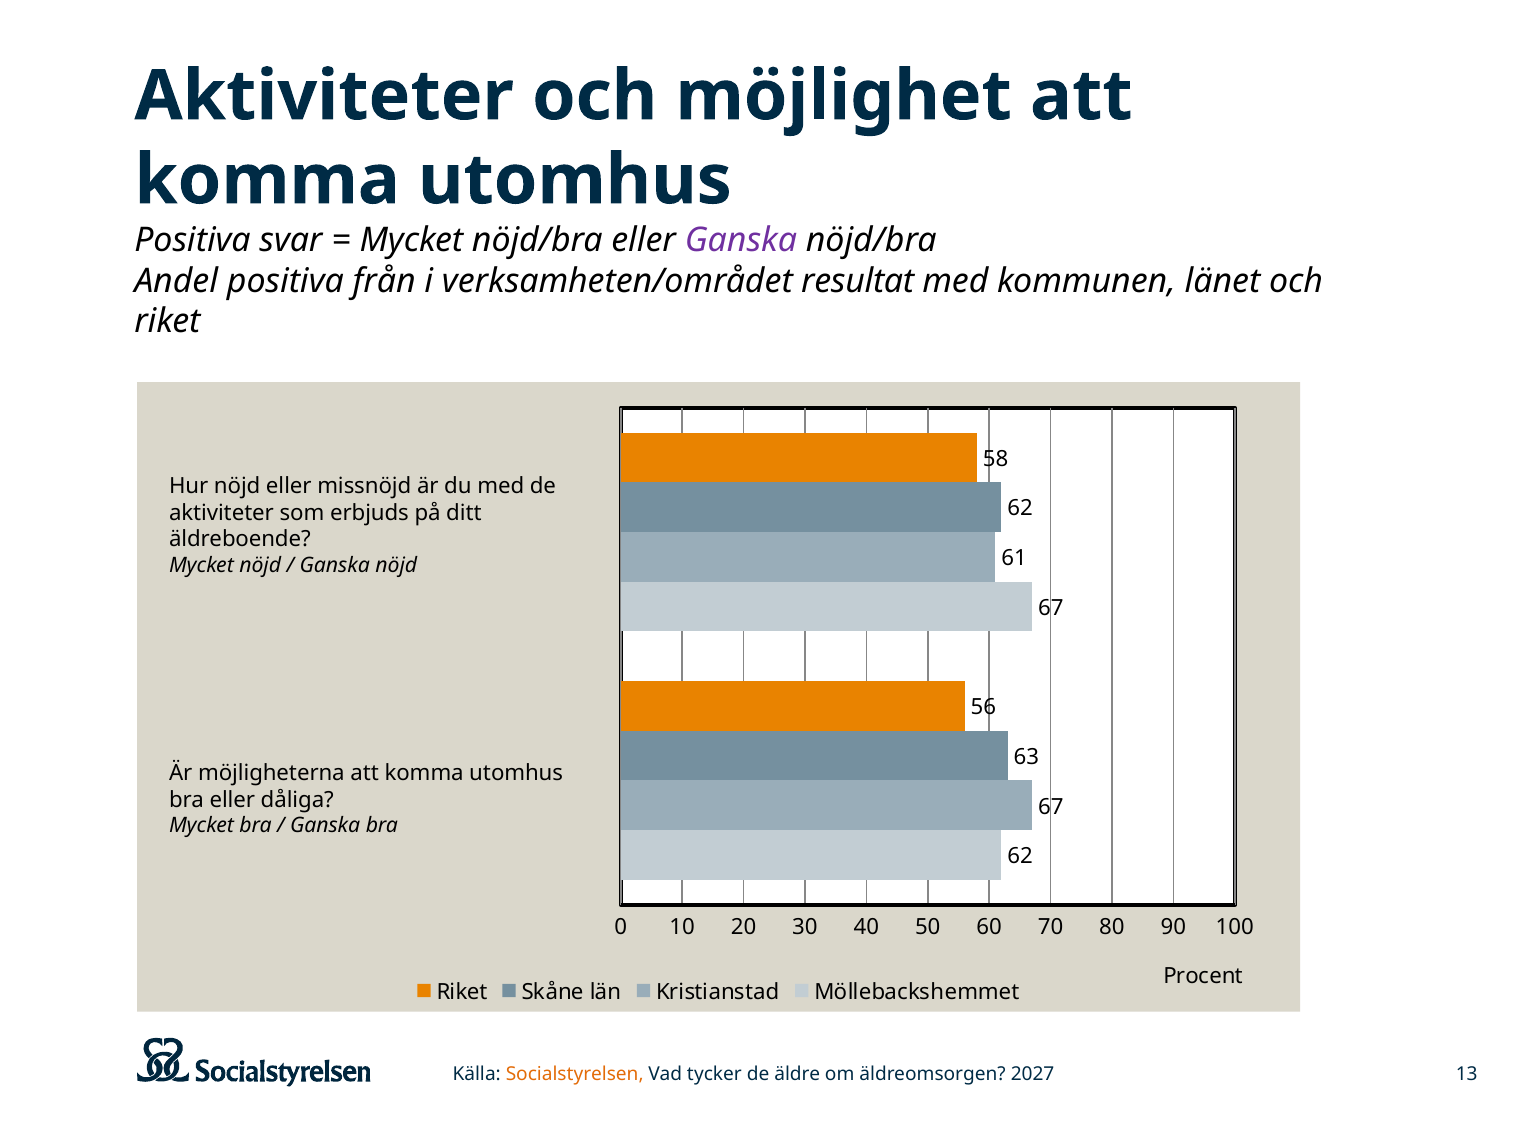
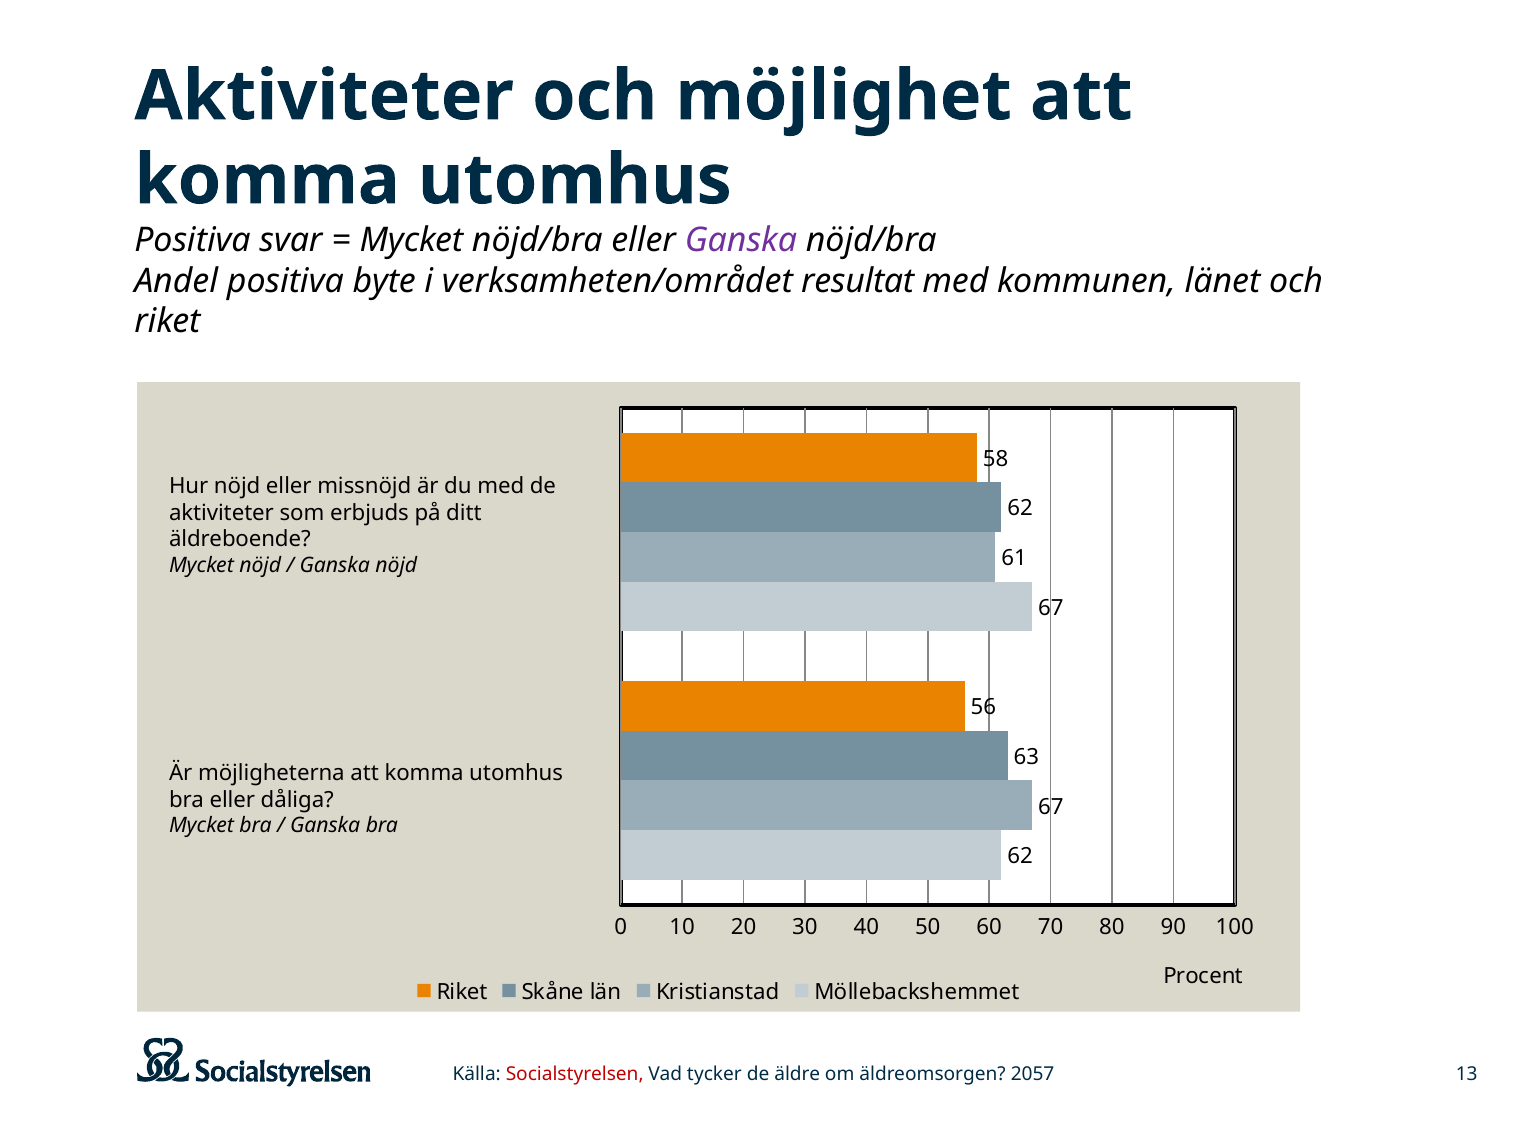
från: från -> byte
Socialstyrelsen colour: orange -> red
2027: 2027 -> 2057
